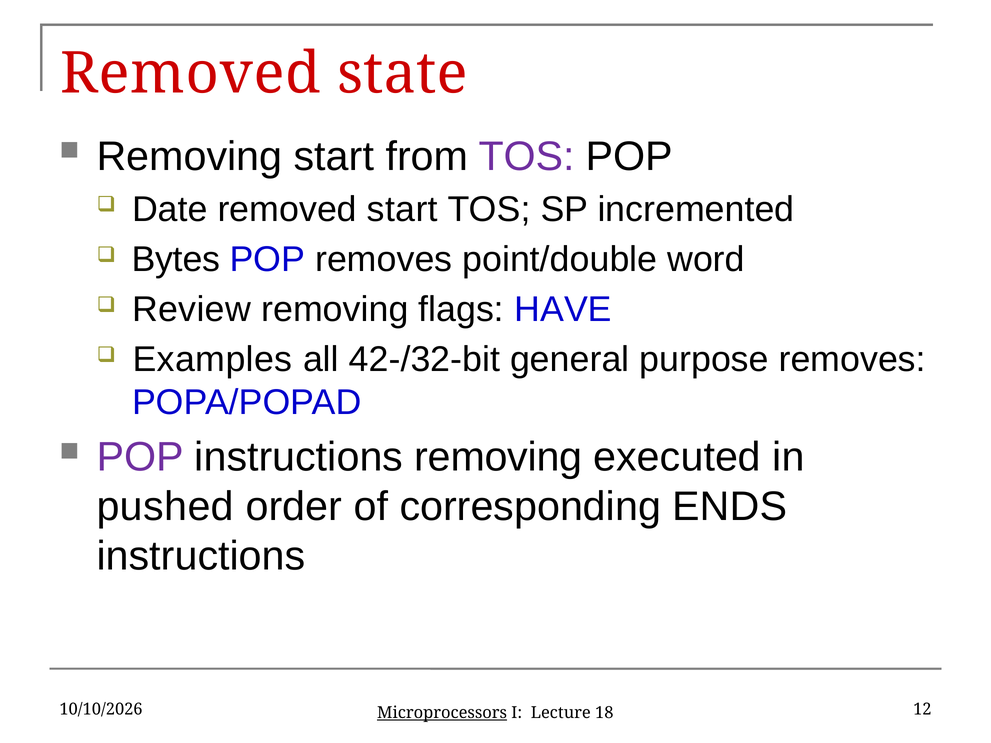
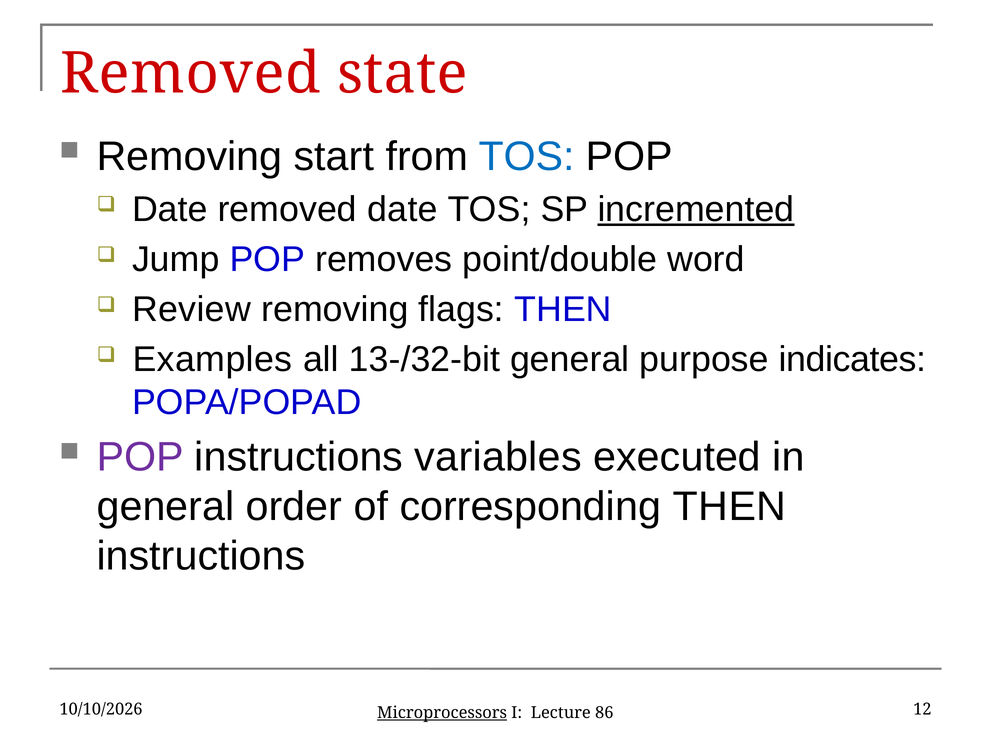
TOS at (527, 156) colour: purple -> blue
removed start: start -> date
incremented underline: none -> present
Bytes: Bytes -> Jump
flags HAVE: HAVE -> THEN
42-/32-bit: 42-/32-bit -> 13-/32-bit
purpose removes: removes -> indicates
instructions removing: removing -> variables
pushed at (165, 507): pushed -> general
corresponding ENDS: ENDS -> THEN
18: 18 -> 86
